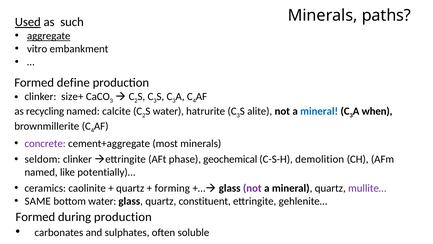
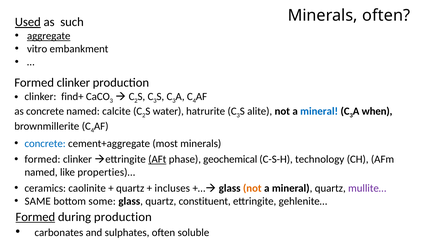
Minerals paths: paths -> often
define at (73, 82): define -> clinker
size+: size+ -> find+
as recycling: recycling -> concrete
concrete at (45, 143) colour: purple -> blue
seldom at (42, 159): seldom -> formed
AFt underline: none -> present
demolition: demolition -> technology
potentially)…: potentially)… -> properties)…
forming: forming -> incluses
not at (252, 188) colour: purple -> orange
bottom water: water -> some
Formed at (35, 217) underline: none -> present
